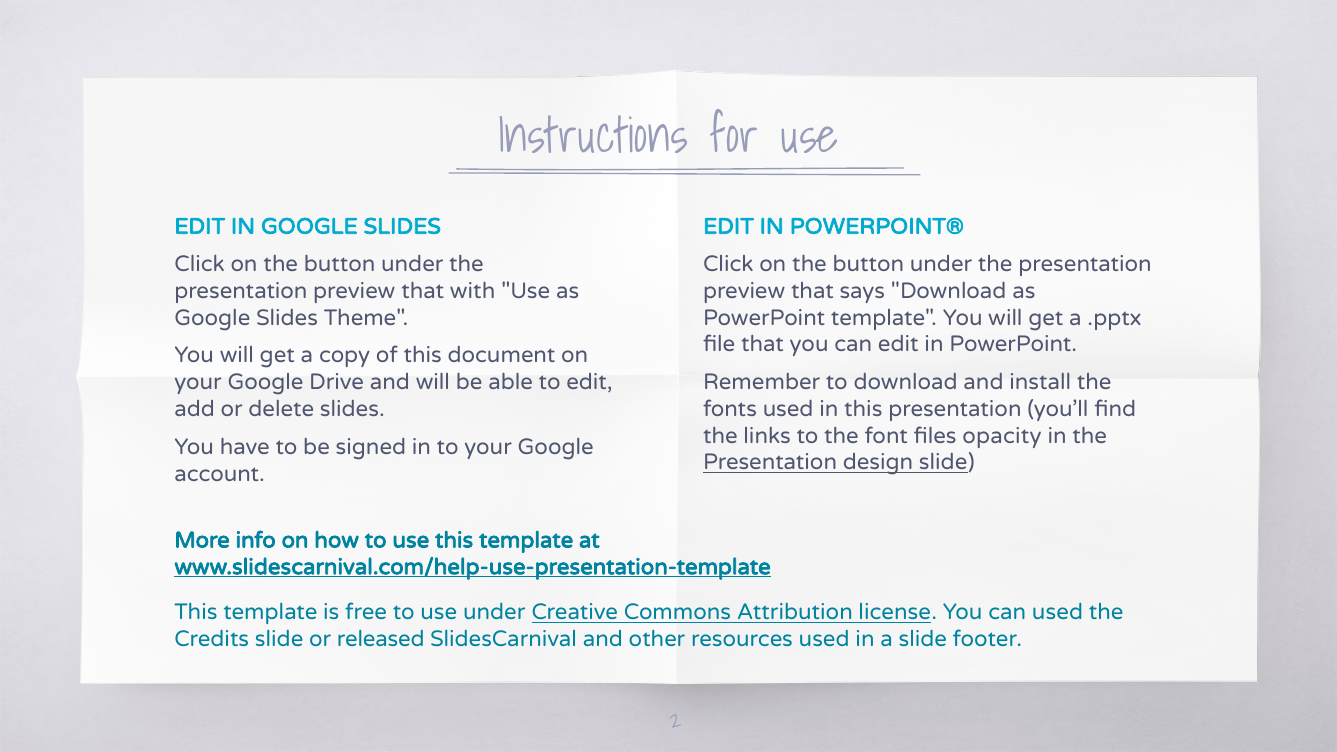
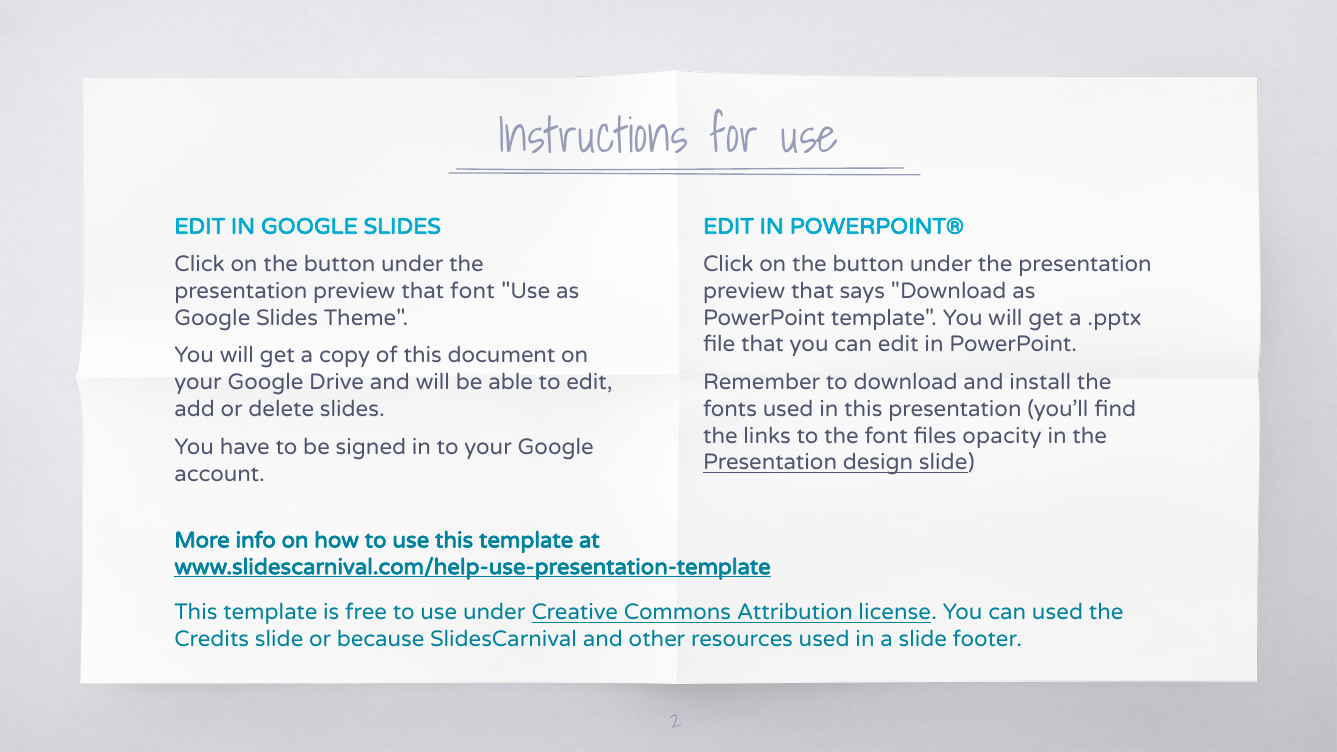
that with: with -> font
released: released -> because
